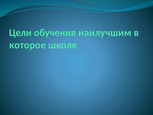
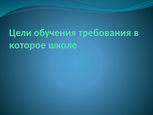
наилучшим: наилучшим -> требования
